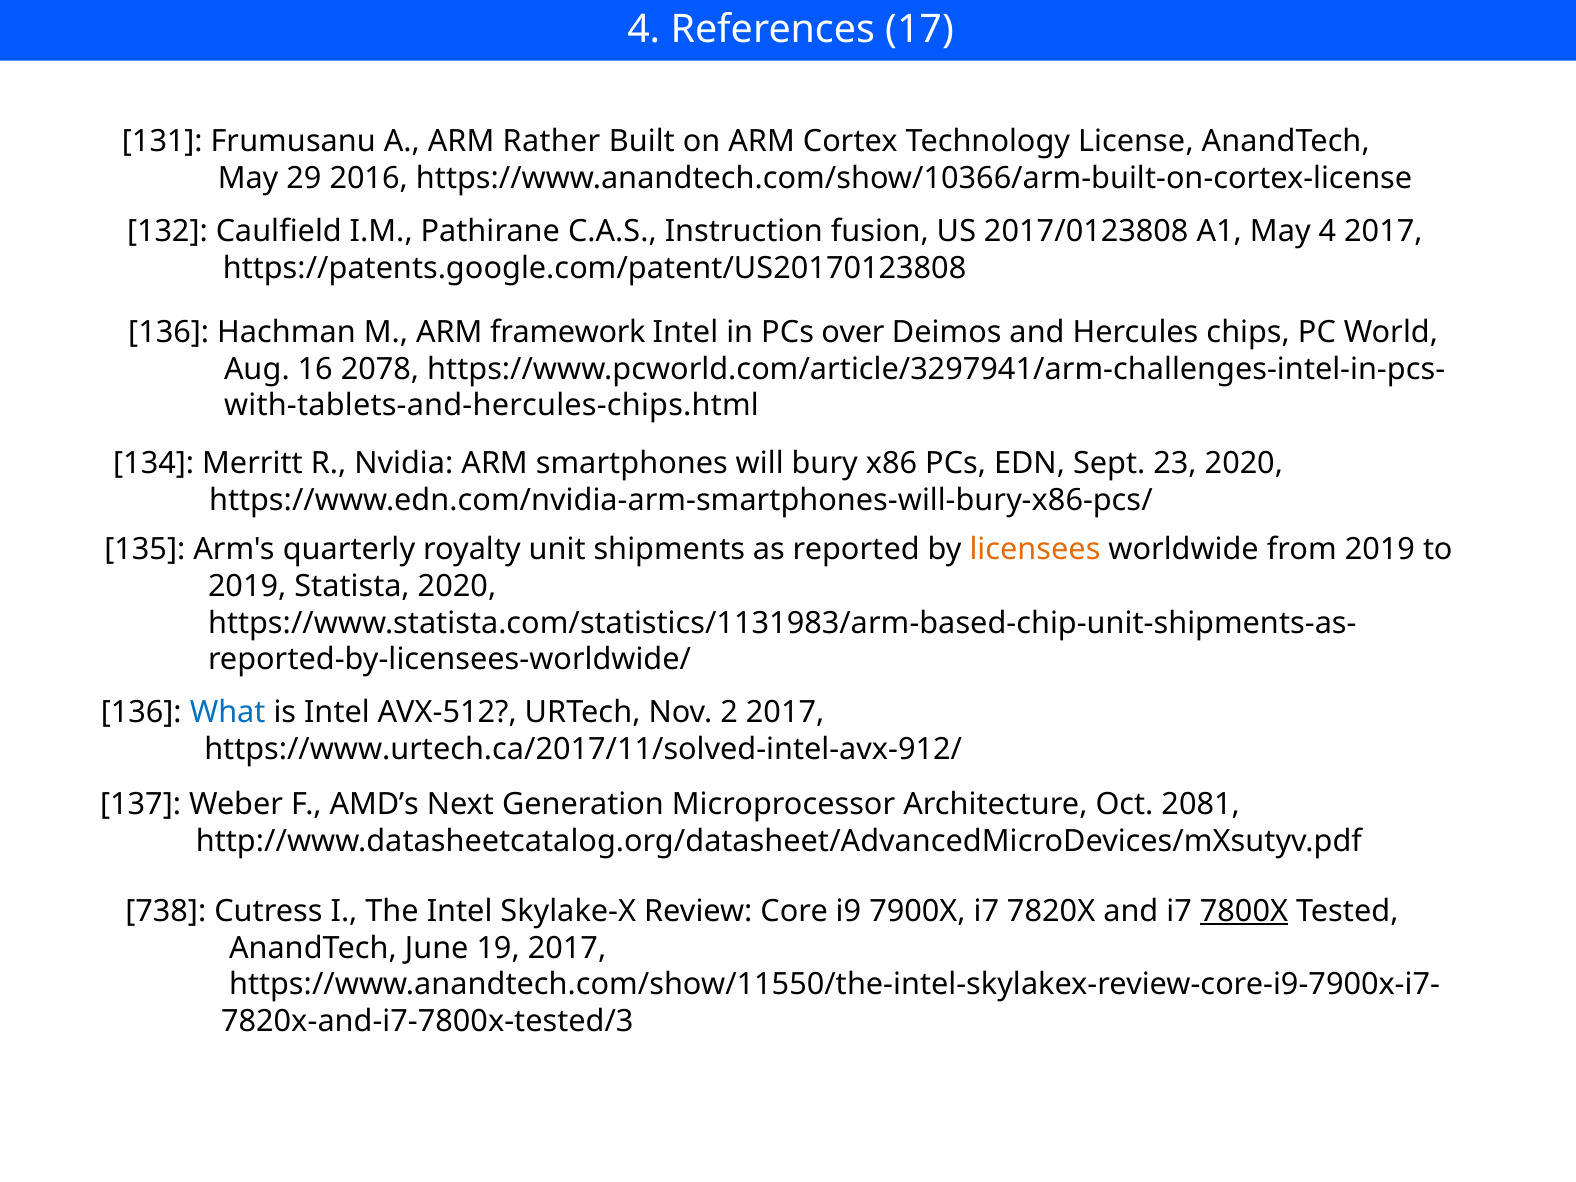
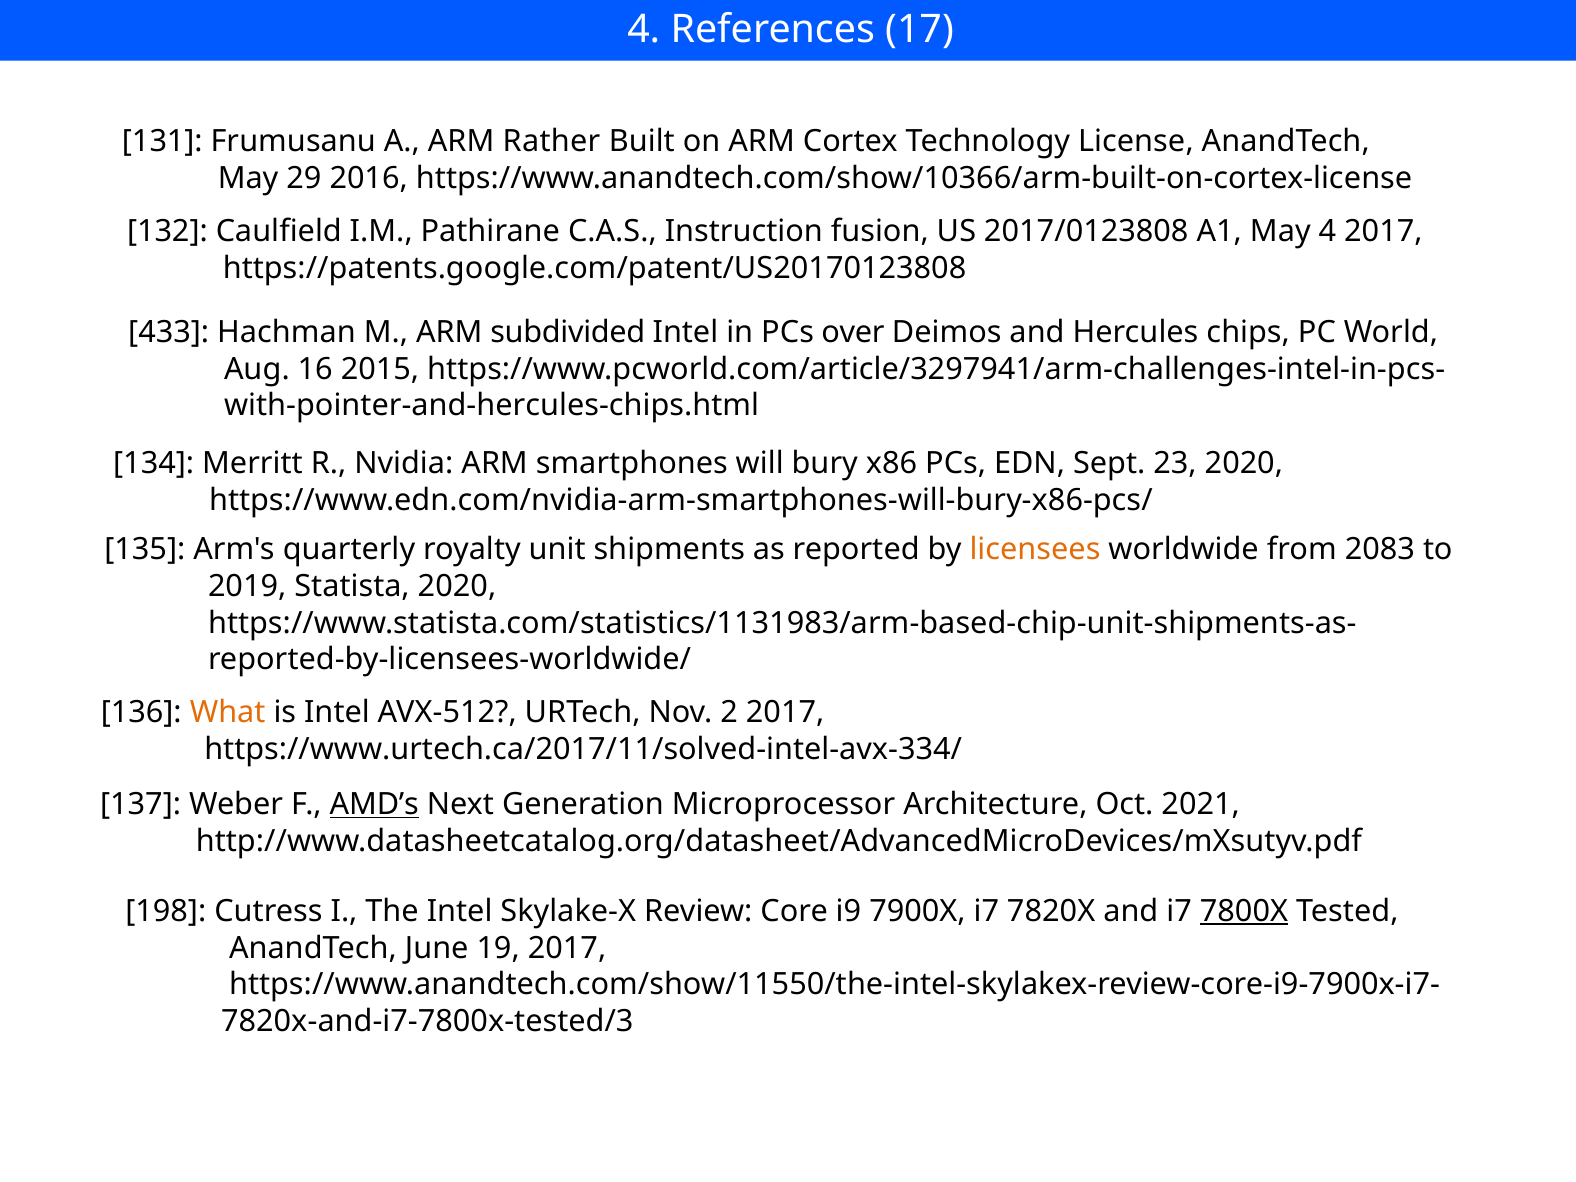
136 at (169, 332): 136 -> 433
framework: framework -> subdivided
2078: 2078 -> 2015
with-tablets-and-hercules-chips.html: with-tablets-and-hercules-chips.html -> with-pointer-and-hercules-chips.html
from 2019: 2019 -> 2083
What colour: blue -> orange
https://www.urtech.ca/2017/11/solved-intel-avx-912/: https://www.urtech.ca/2017/11/solved-intel-avx-912/ -> https://www.urtech.ca/2017/11/solved-intel-avx-334/
AMD’s underline: none -> present
2081: 2081 -> 2021
738: 738 -> 198
